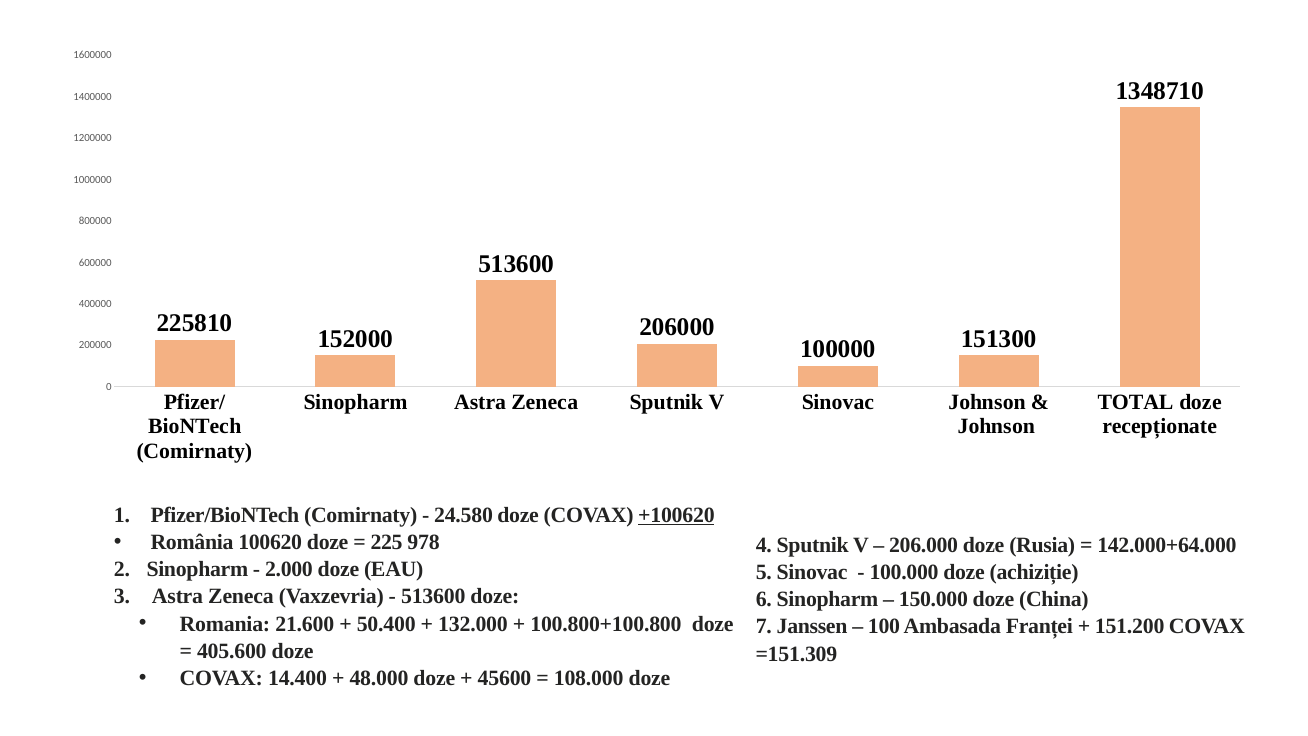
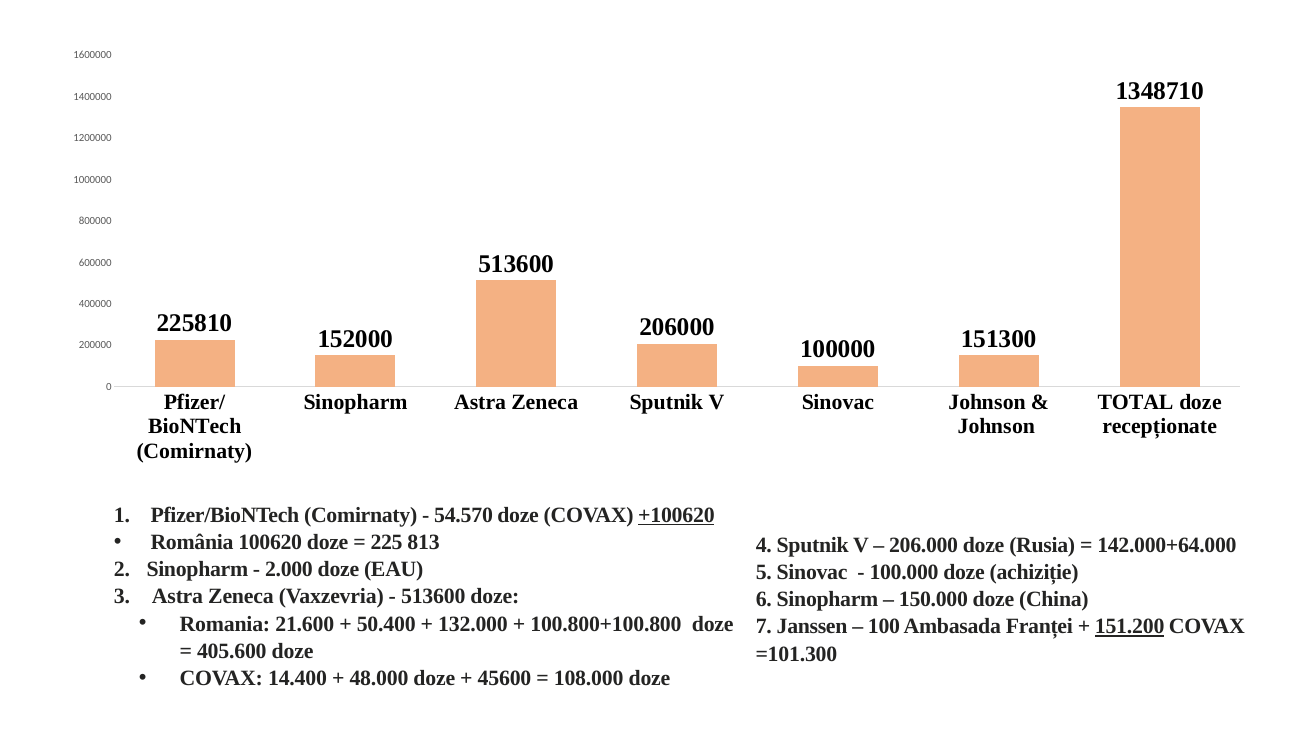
24.580: 24.580 -> 54.570
978: 978 -> 813
151.200 underline: none -> present
=151.309: =151.309 -> =101.300
